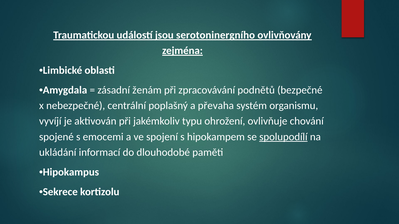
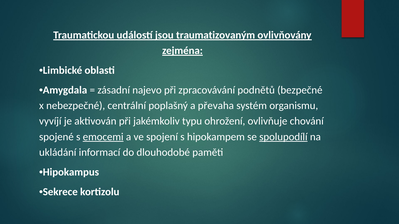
serotoninergního: serotoninergního -> traumatizovaným
ženám: ženám -> najevo
emocemi underline: none -> present
